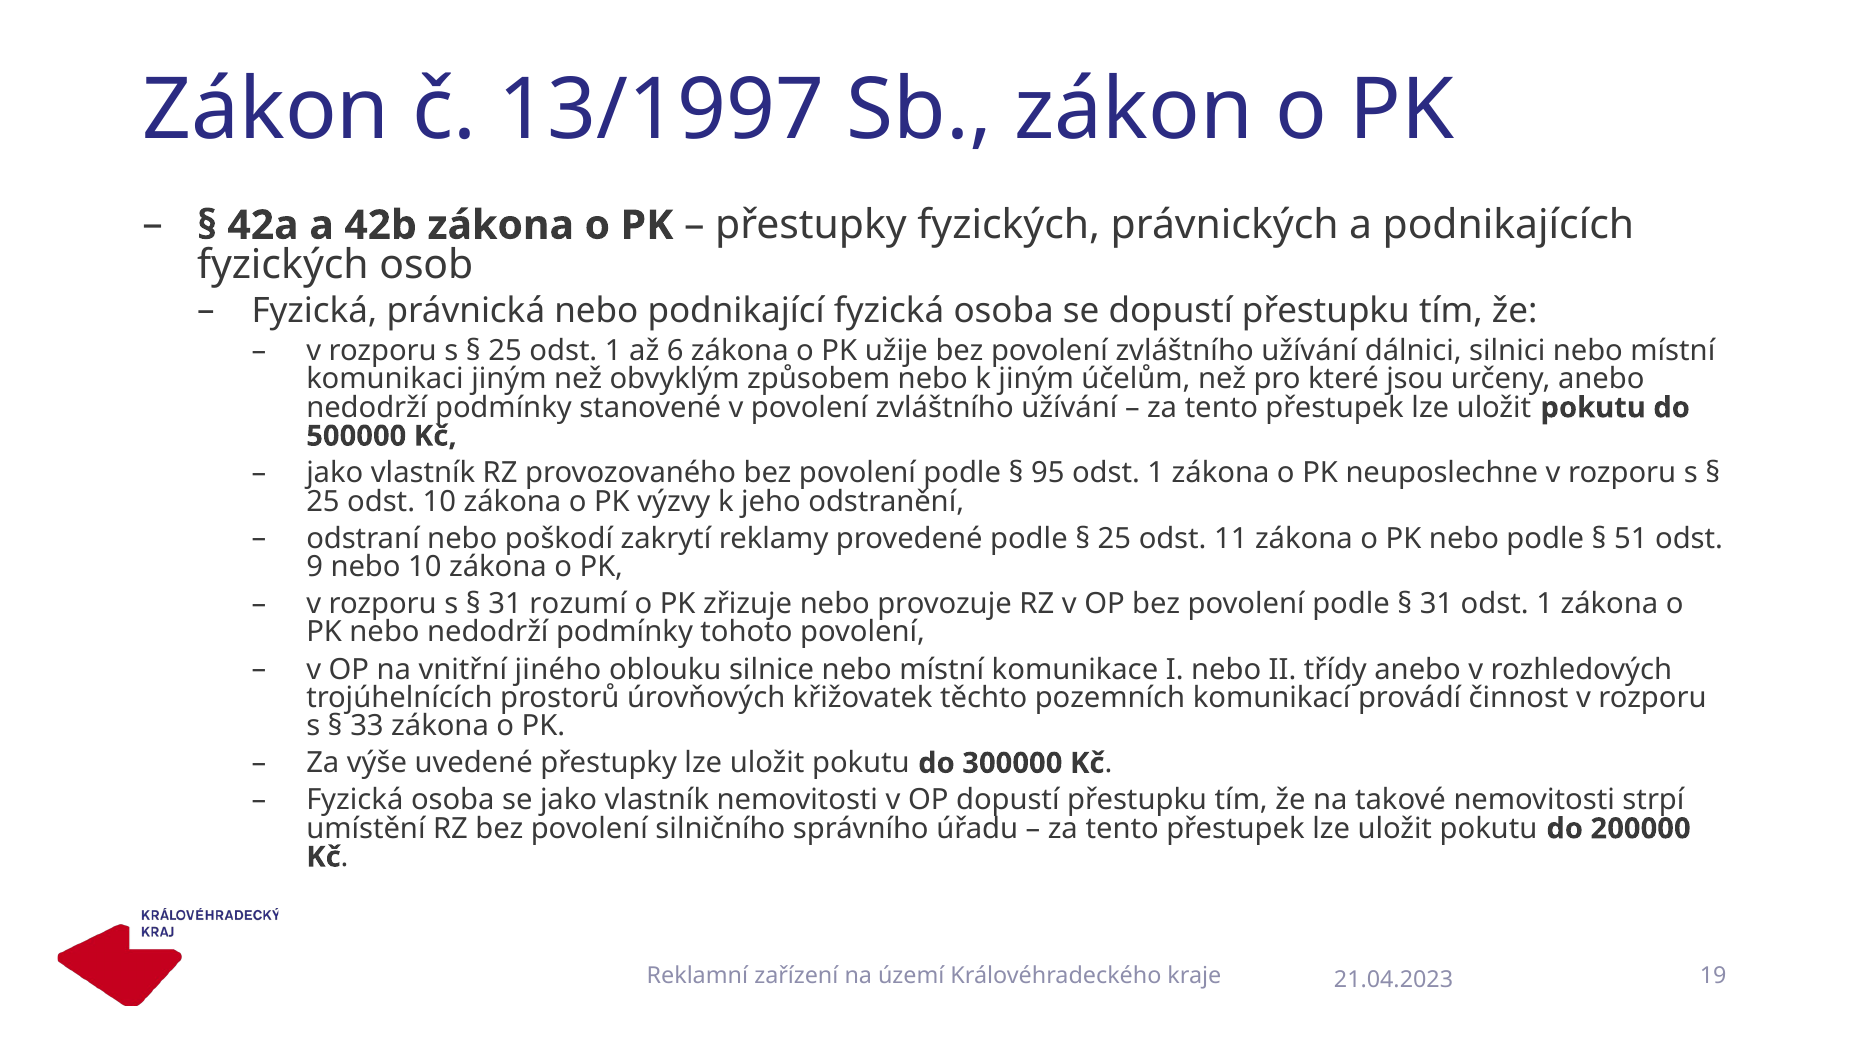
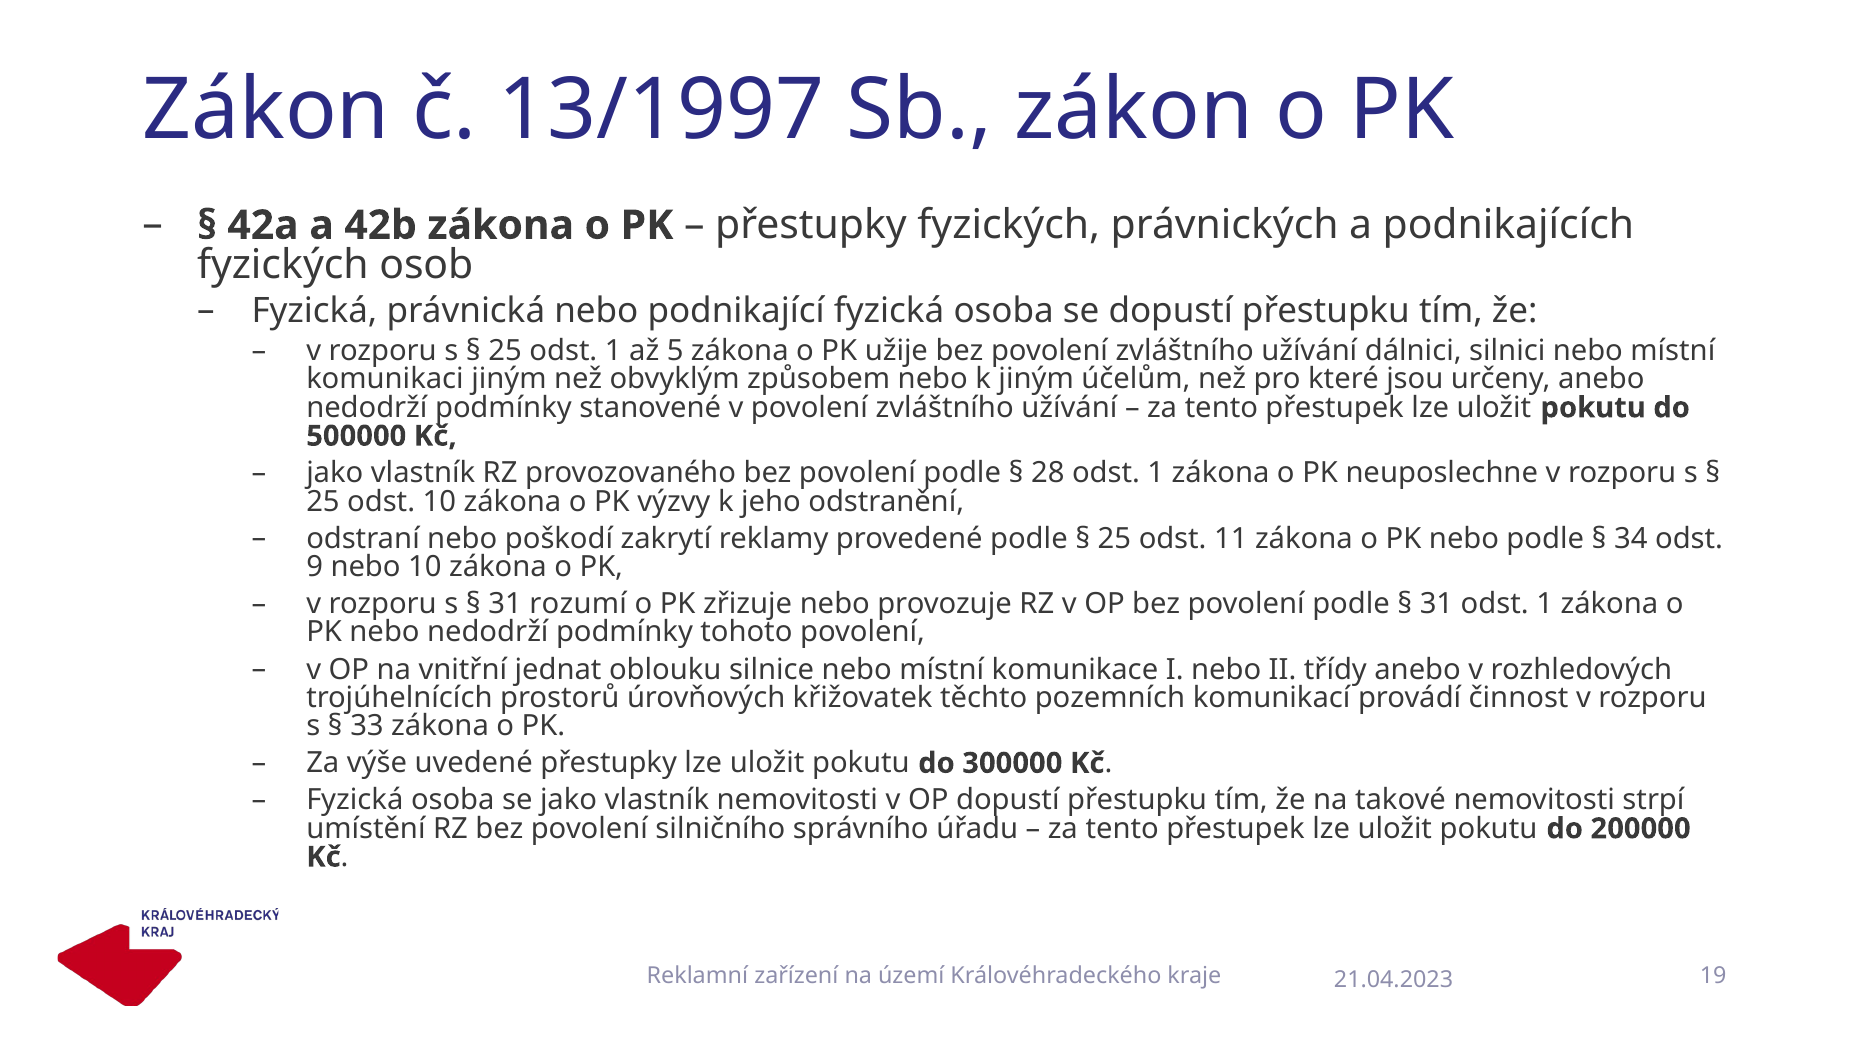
6: 6 -> 5
95: 95 -> 28
51: 51 -> 34
jiného: jiného -> jednat
